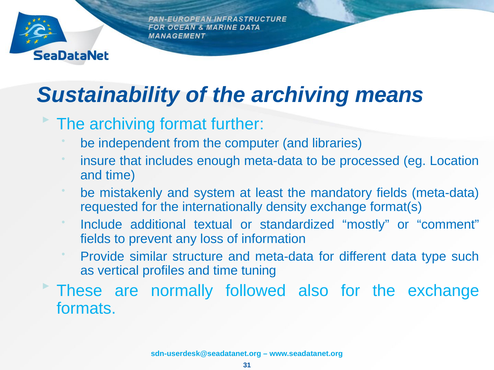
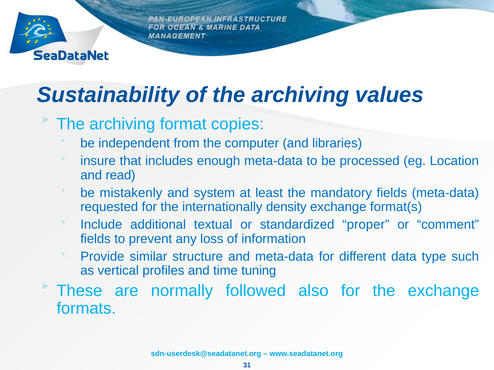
means: means -> values
further: further -> copies
time at (120, 175): time -> read
mostly: mostly -> proper
